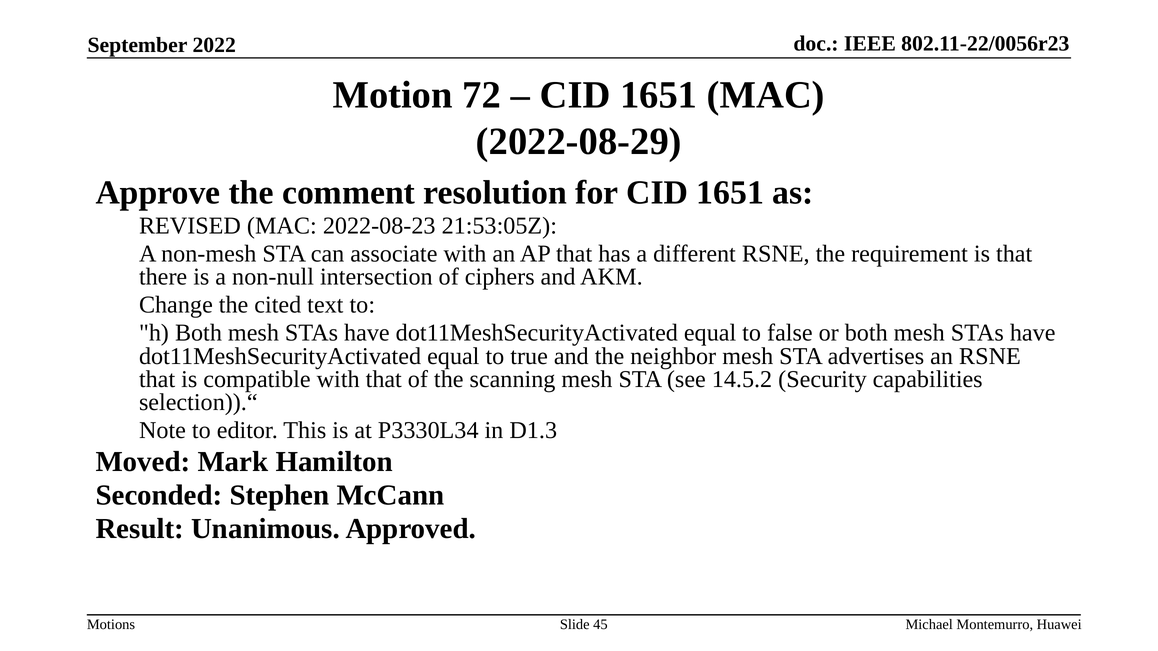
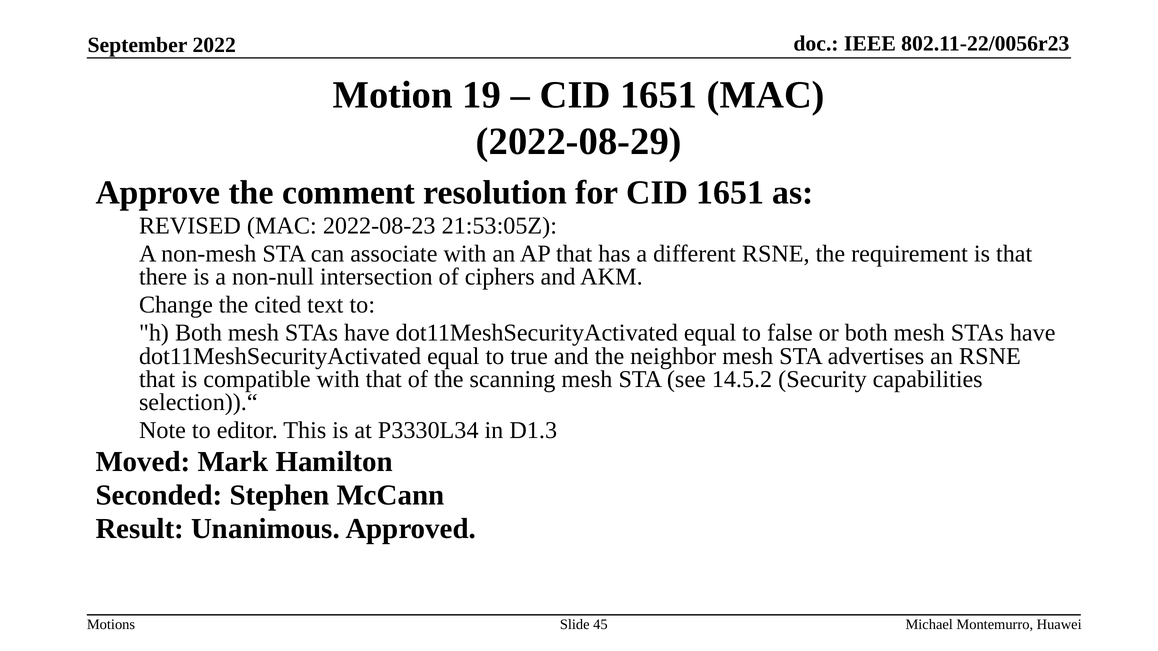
72: 72 -> 19
